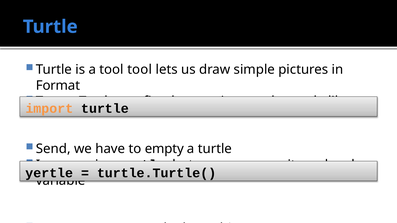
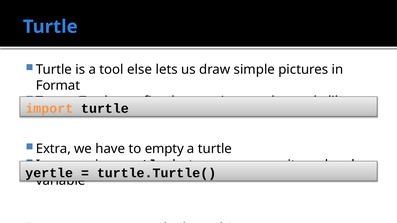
tool tool: tool -> else
Send: Send -> Extra
